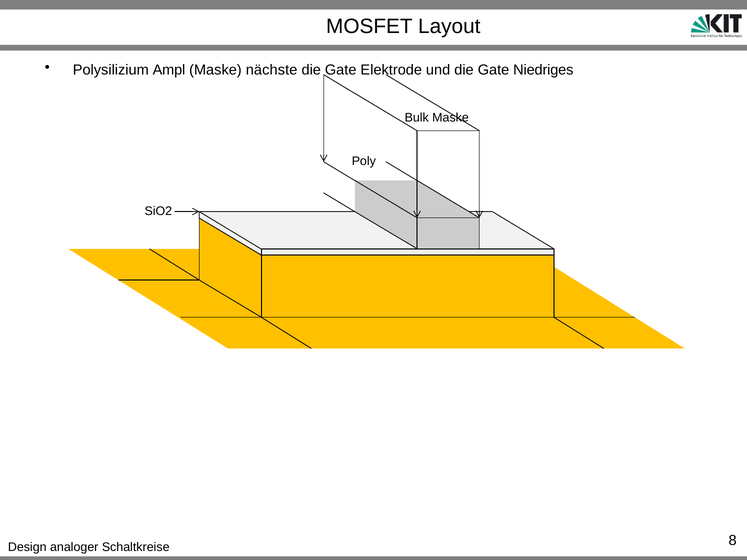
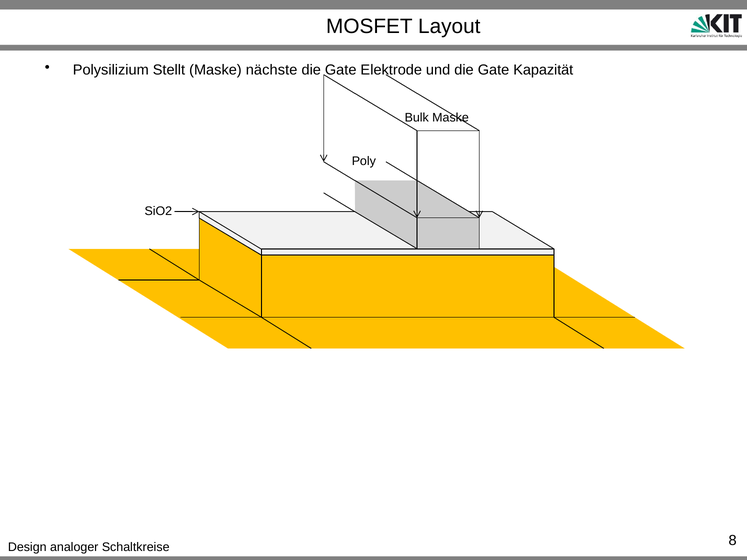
Ampl: Ampl -> Stellt
Niedriges: Niedriges -> Kapazität
